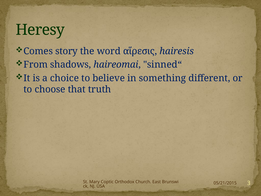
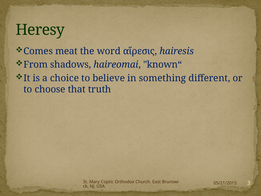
story: story -> meat
sinned“: sinned“ -> known“
